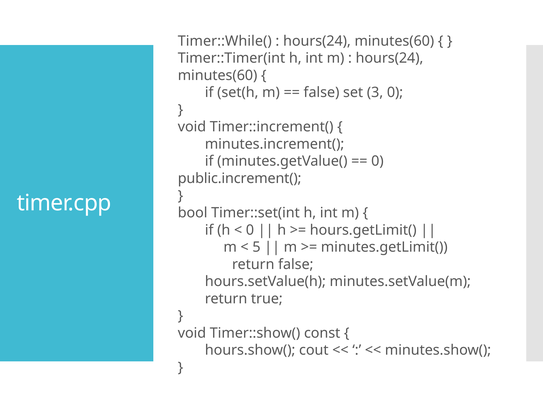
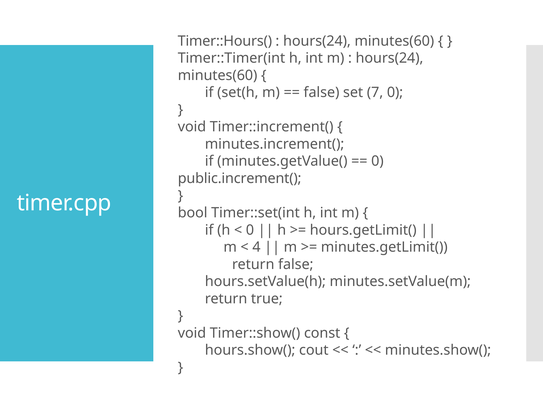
Timer::While(: Timer::While( -> Timer::Hours(
3: 3 -> 7
5: 5 -> 4
